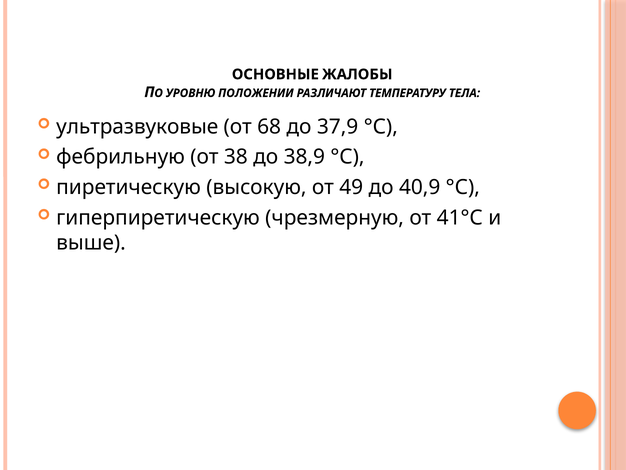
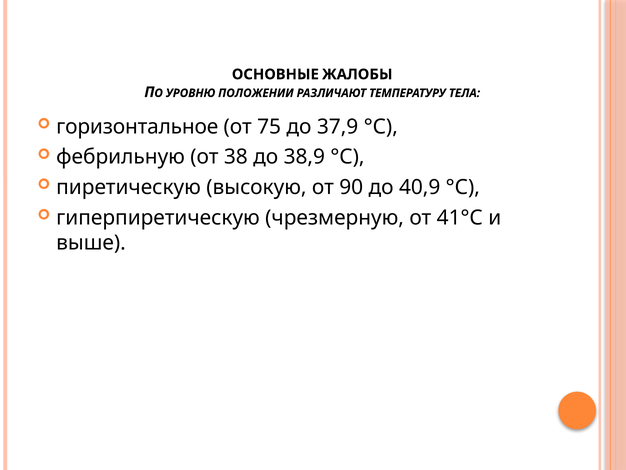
ультразвуковые: ультразвуковые -> горизонтальное
68: 68 -> 75
49: 49 -> 90
